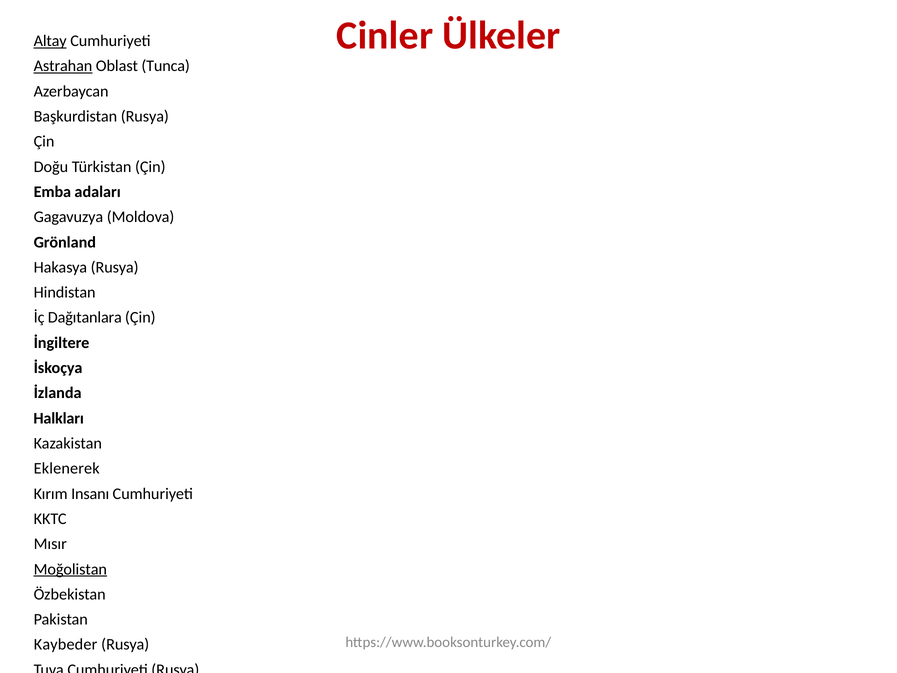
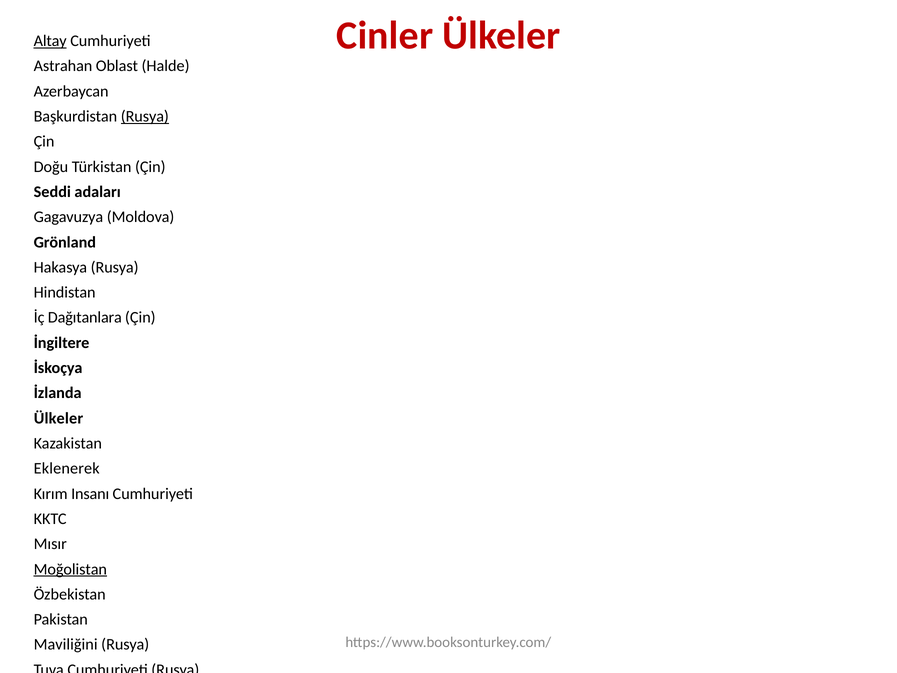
Astrahan underline: present -> none
Tunca: Tunca -> Halde
Rusya at (145, 116) underline: none -> present
Emba: Emba -> Seddi
Halkları at (59, 418): Halkları -> Ülkeler
Kaybeder: Kaybeder -> Maviliğini
